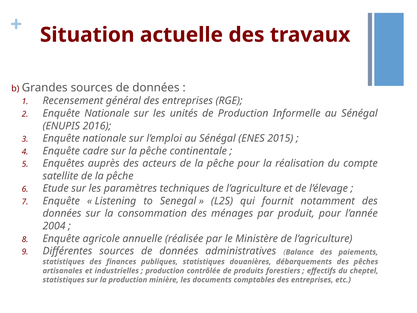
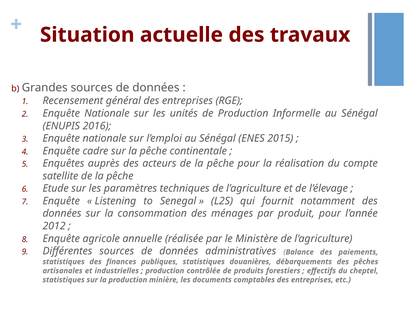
2004: 2004 -> 2012
